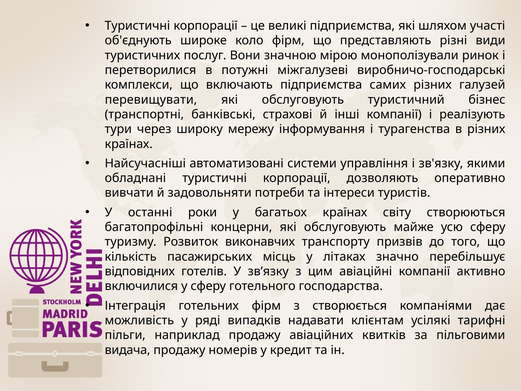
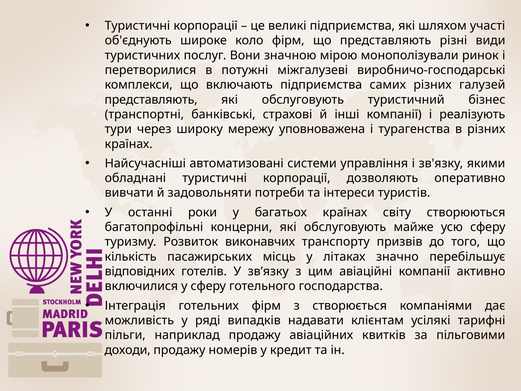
перевищувати at (151, 100): перевищувати -> представляють
інформування: інформування -> уповноважена
видача: видача -> доходи
